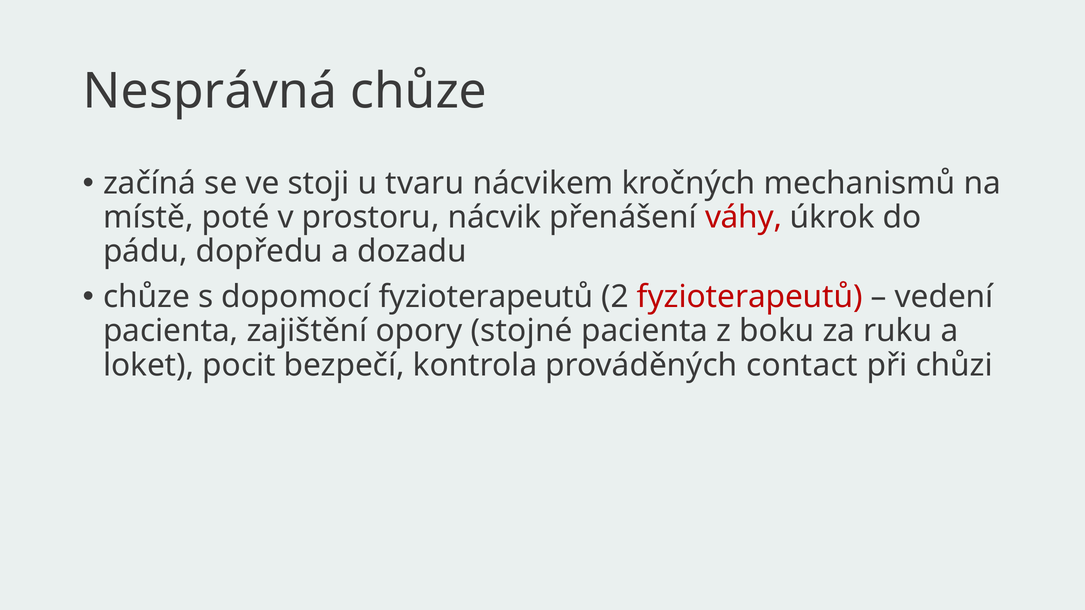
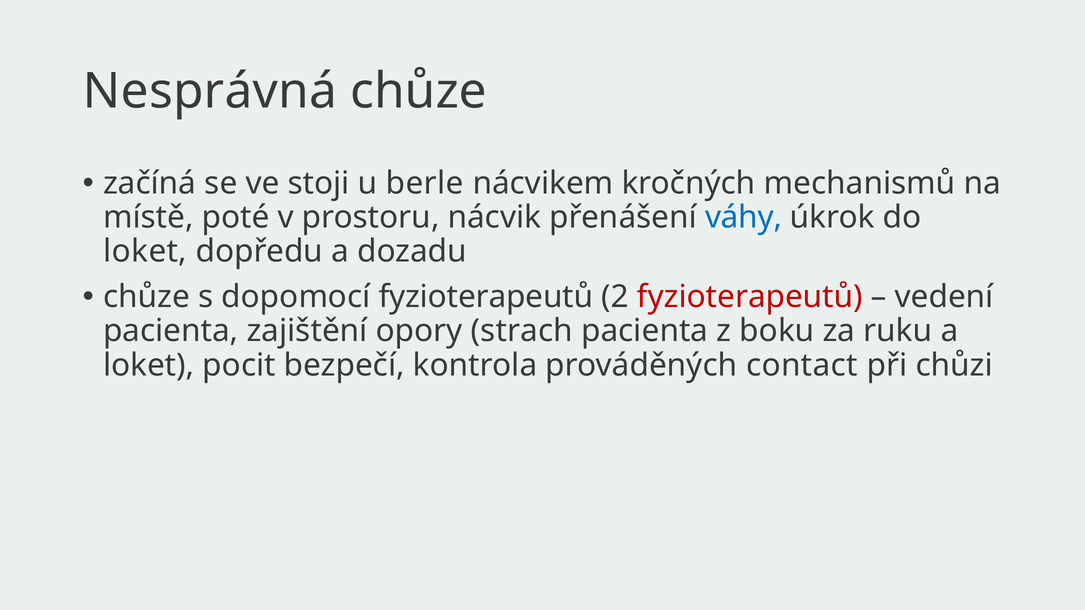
tvaru: tvaru -> berle
váhy colour: red -> blue
pádu at (145, 252): pádu -> loket
stojné: stojné -> strach
